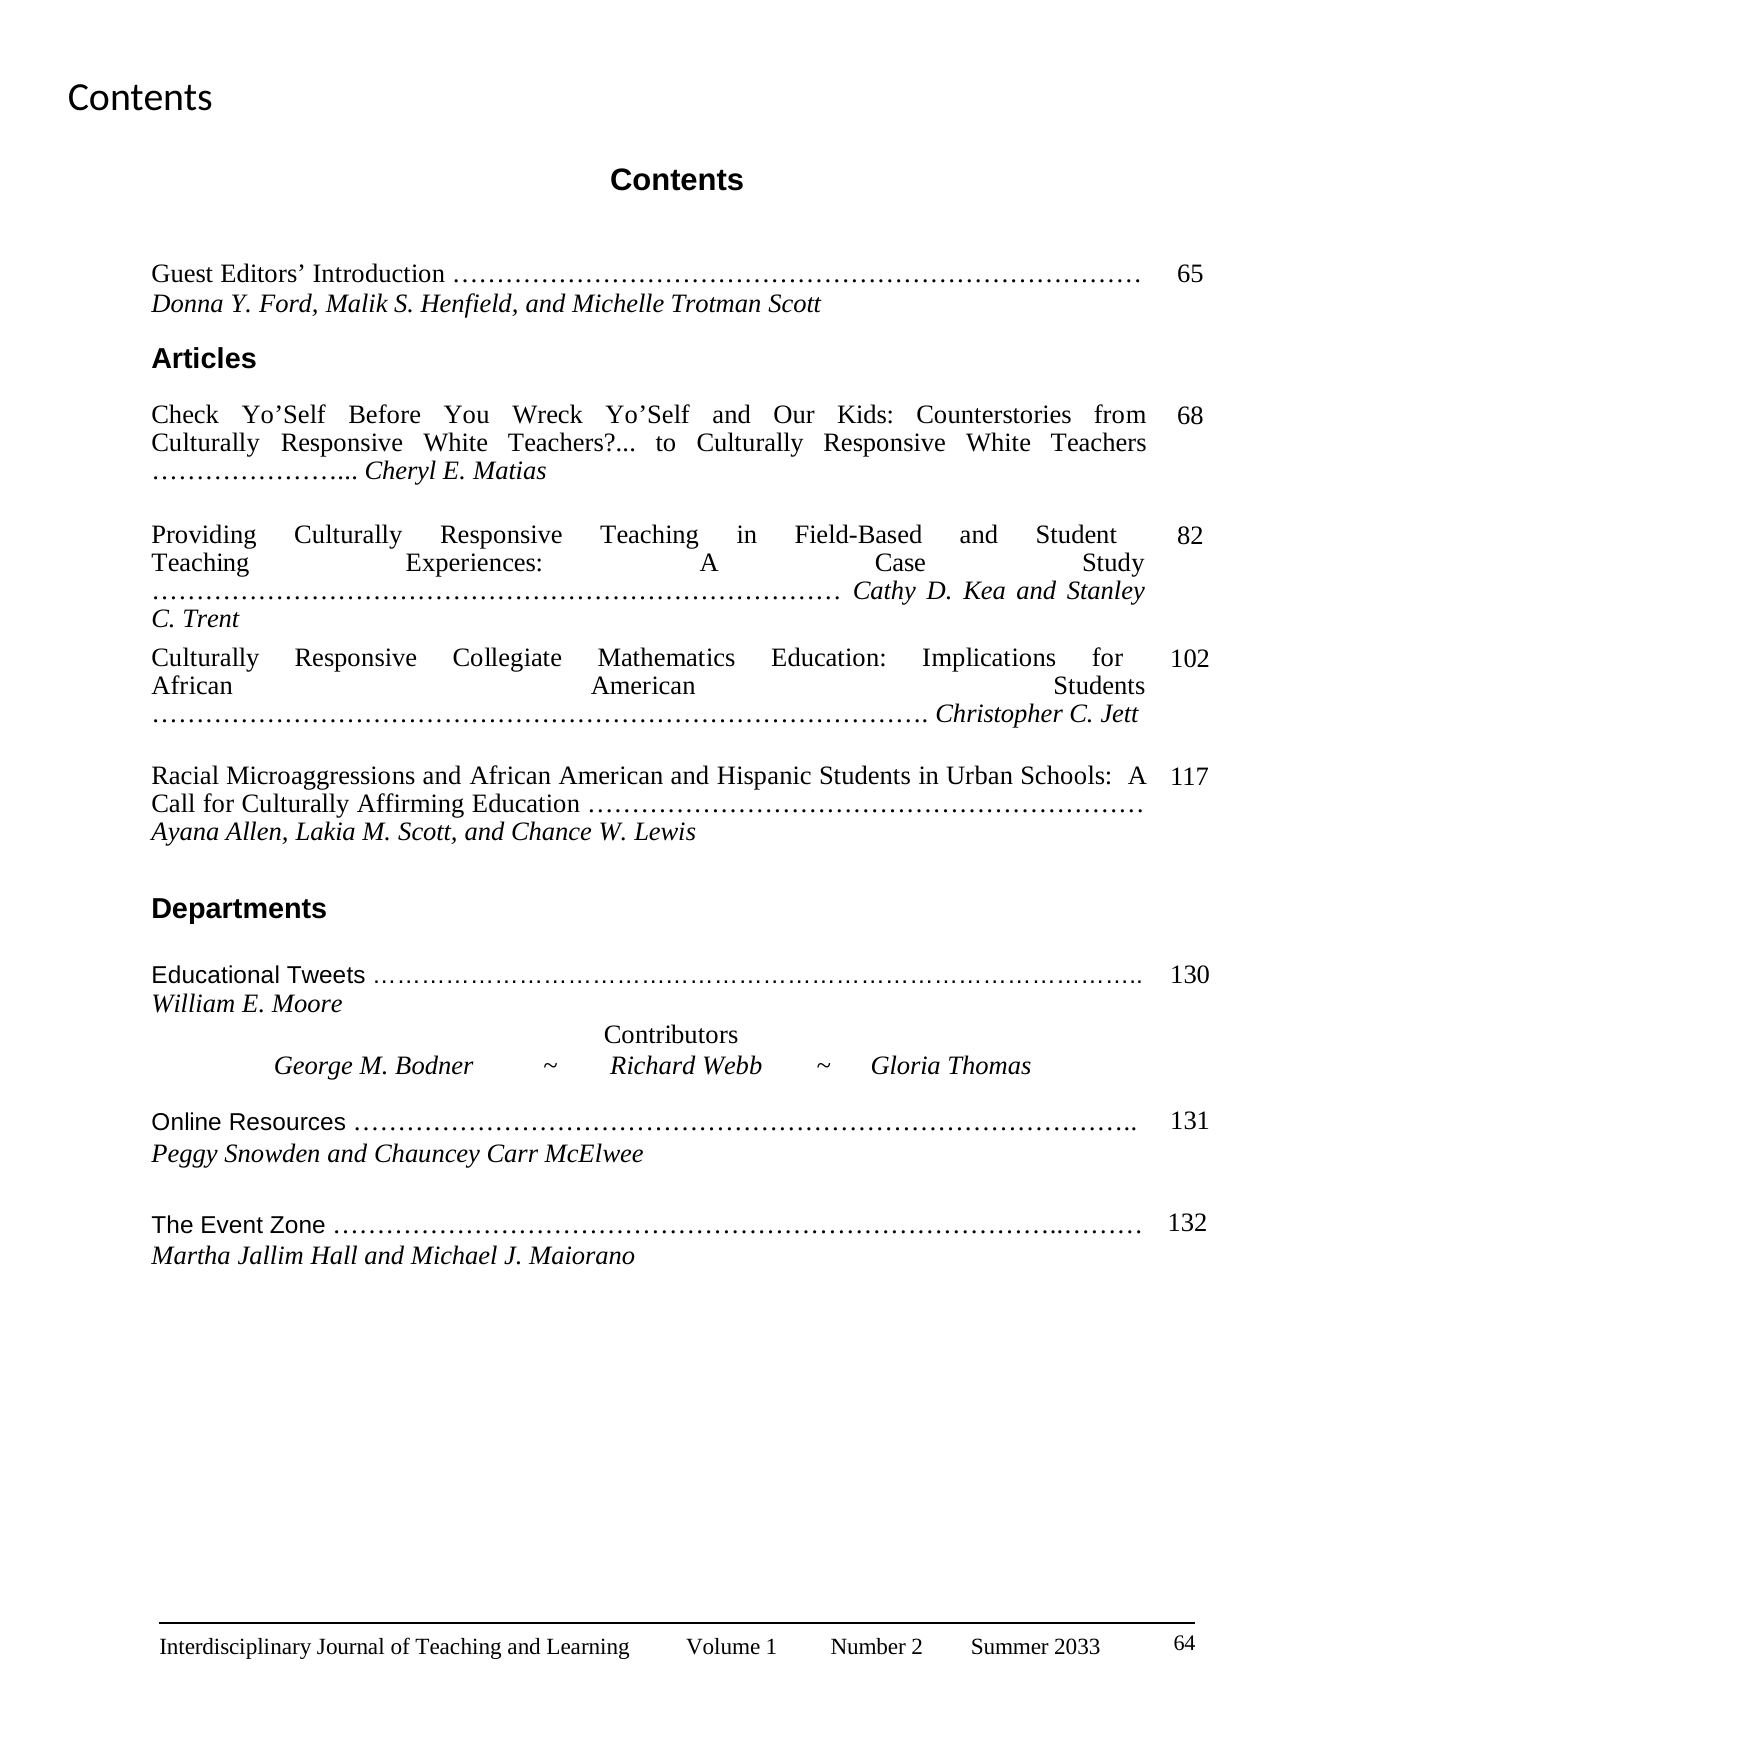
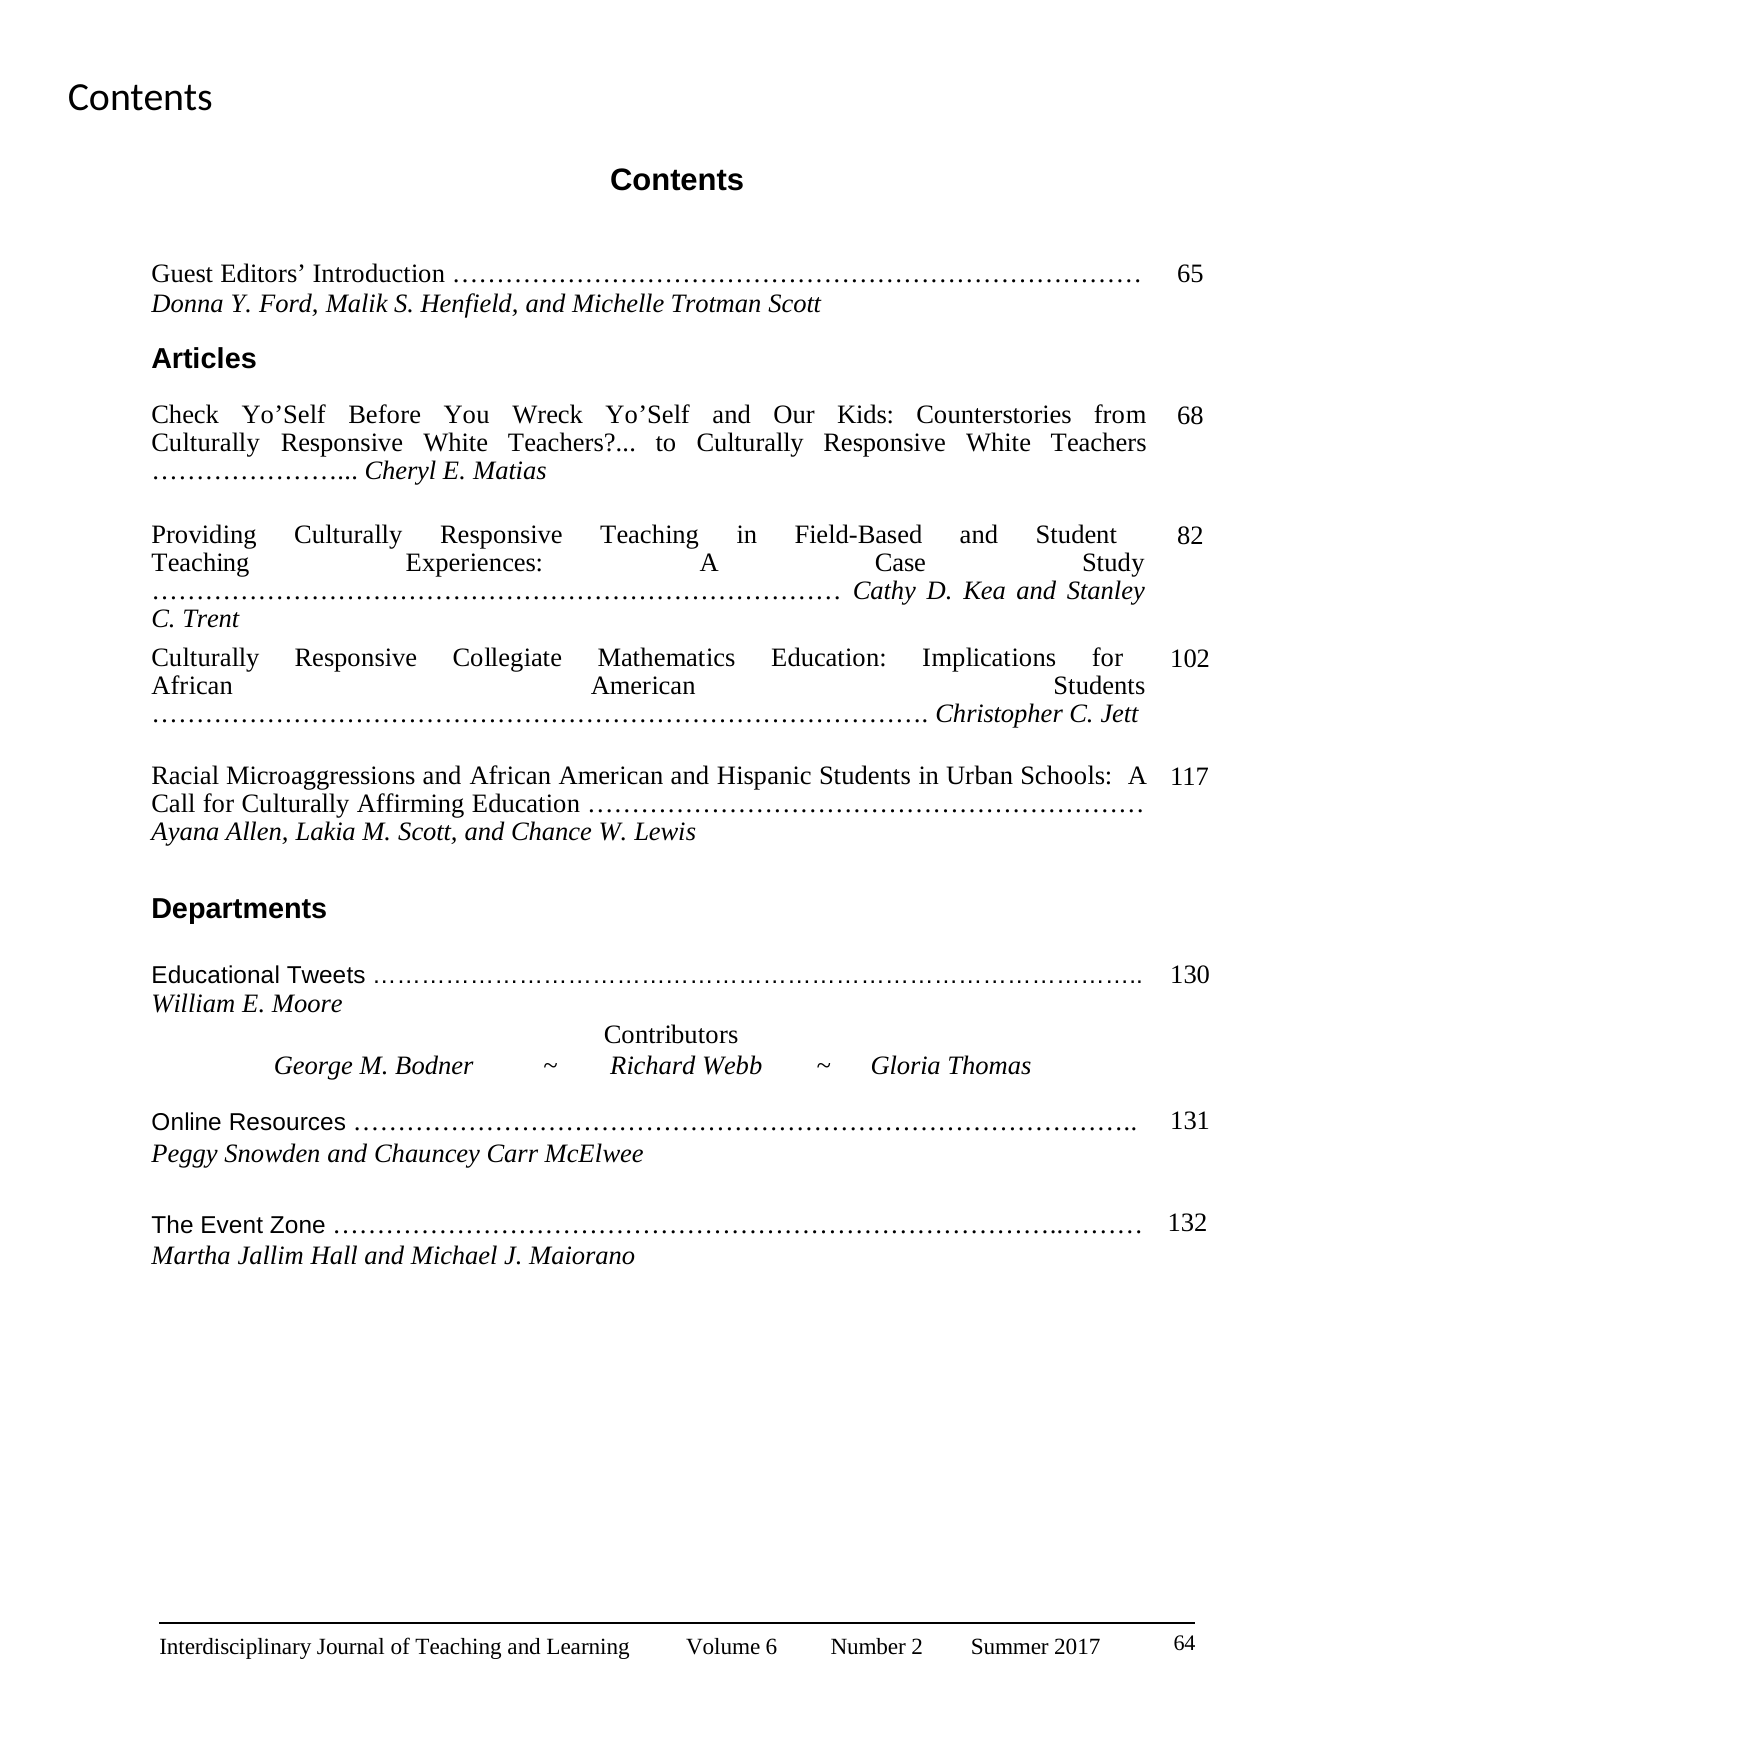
1: 1 -> 6
2033: 2033 -> 2017
